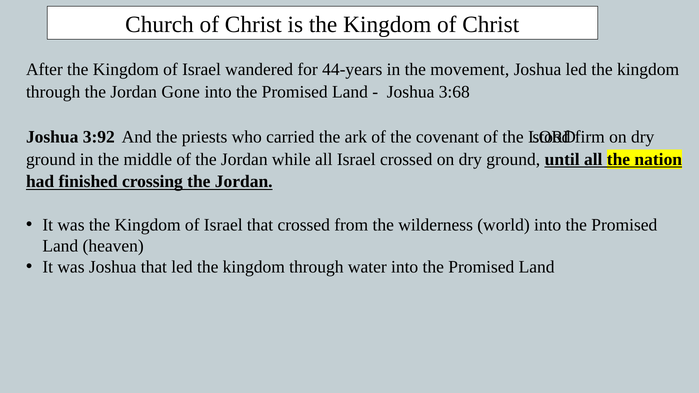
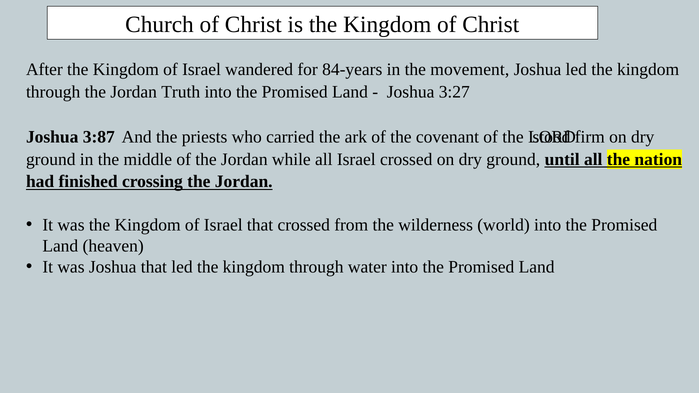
44-years: 44-years -> 84-years
Gone: Gone -> Truth
3:68: 3:68 -> 3:27
3:92: 3:92 -> 3:87
